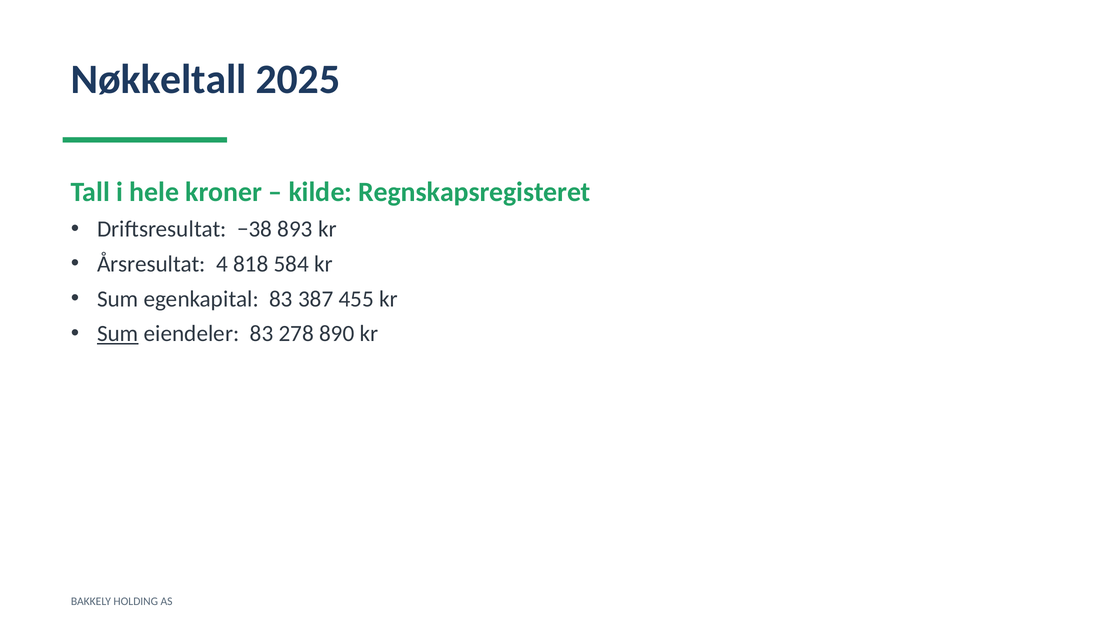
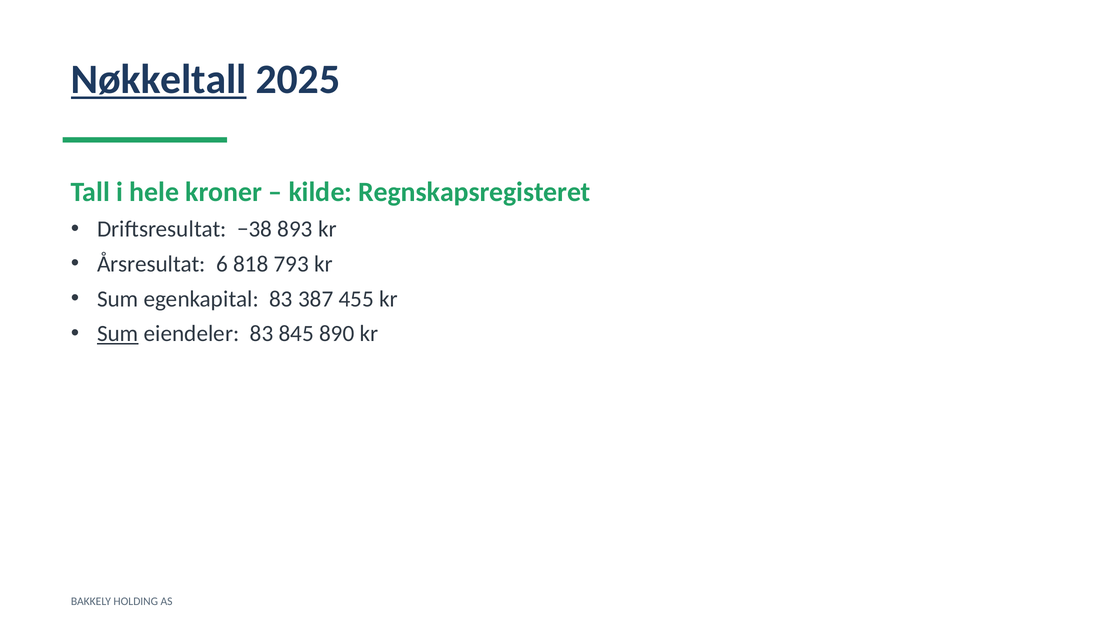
Nøkkeltall underline: none -> present
4: 4 -> 6
584: 584 -> 793
278: 278 -> 845
